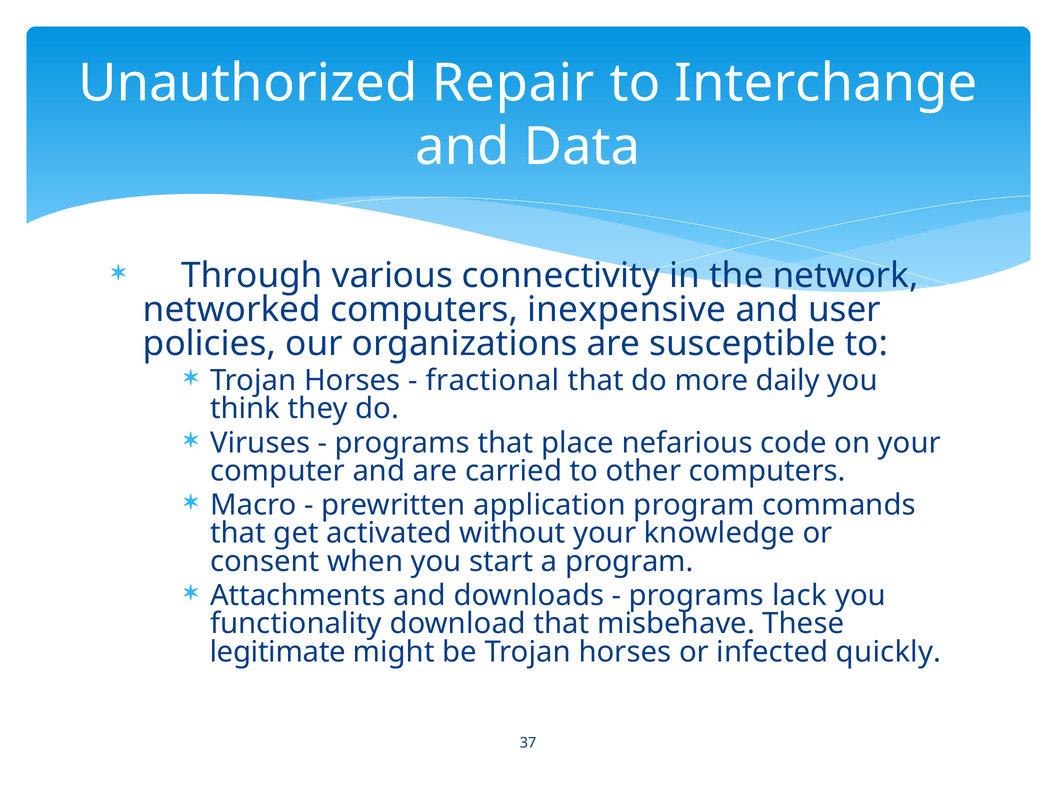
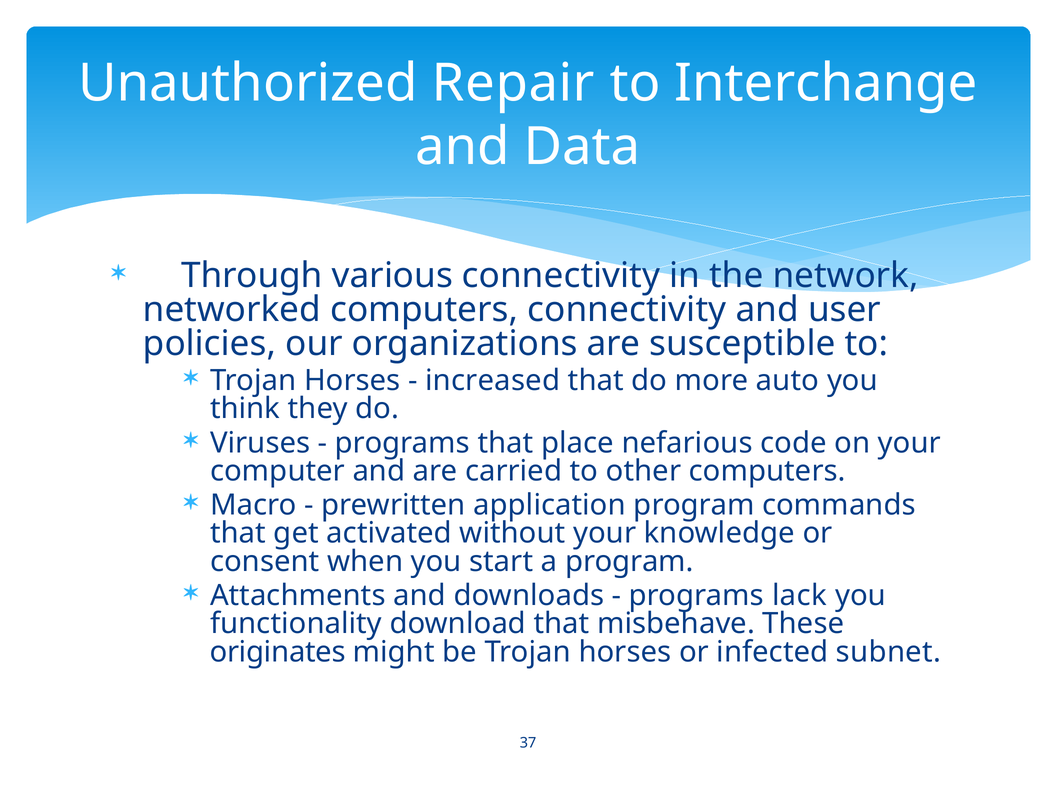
computers inexpensive: inexpensive -> connectivity
fractional: fractional -> increased
daily: daily -> auto
legitimate: legitimate -> originates
quickly: quickly -> subnet
